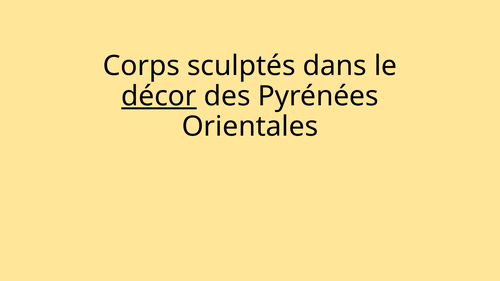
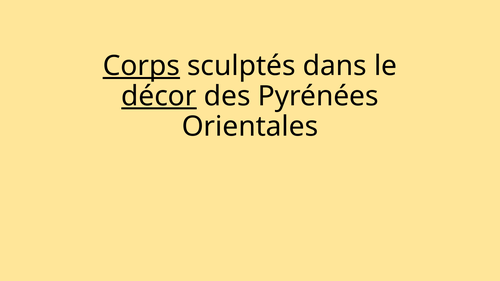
Corps underline: none -> present
